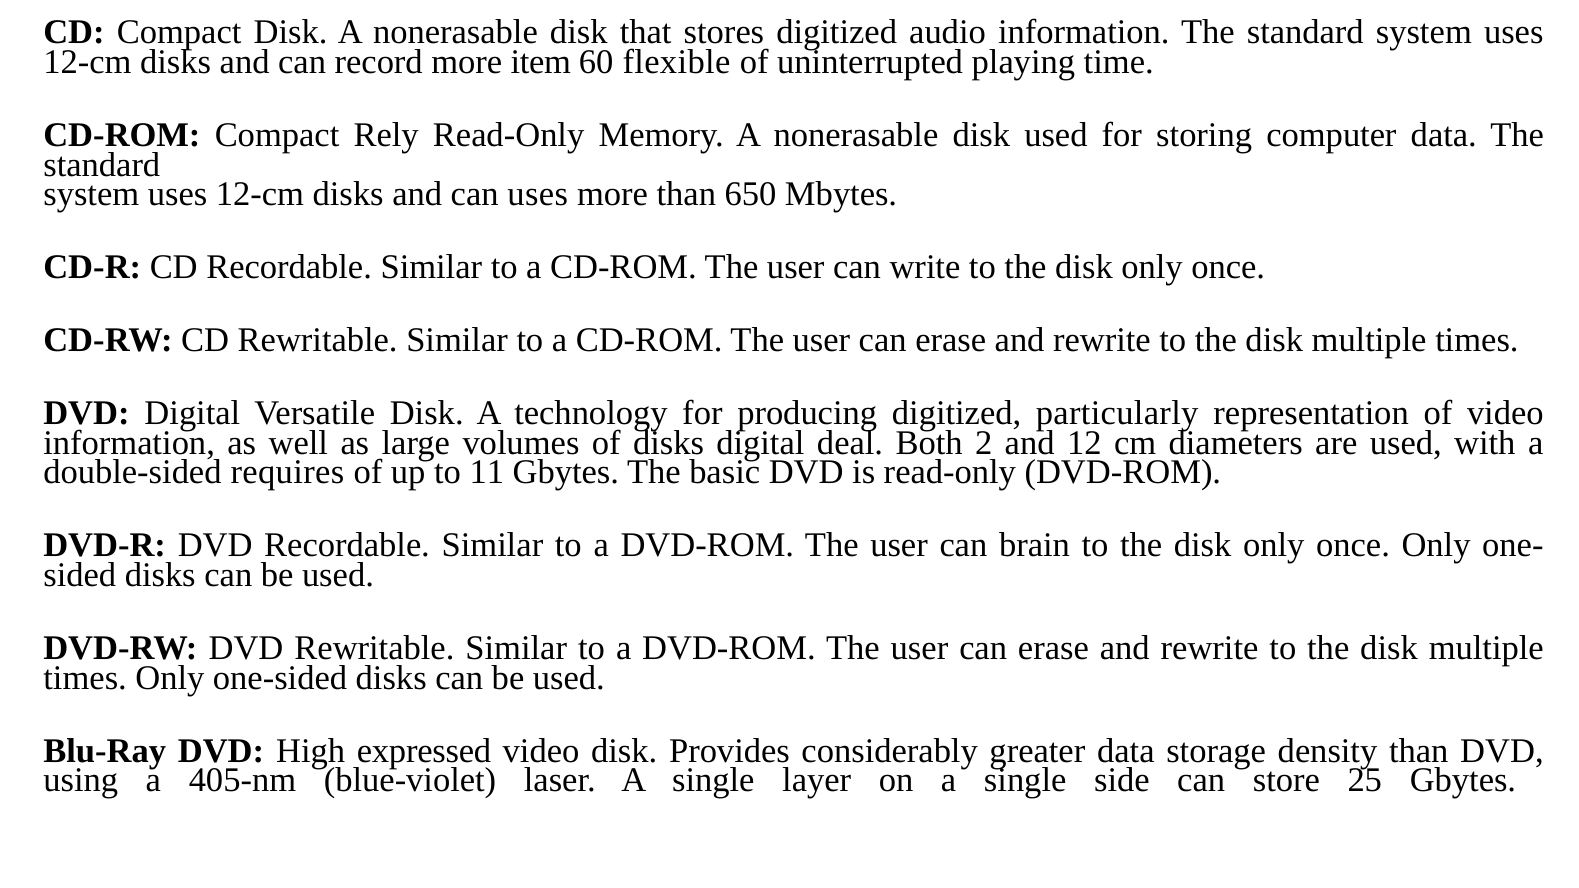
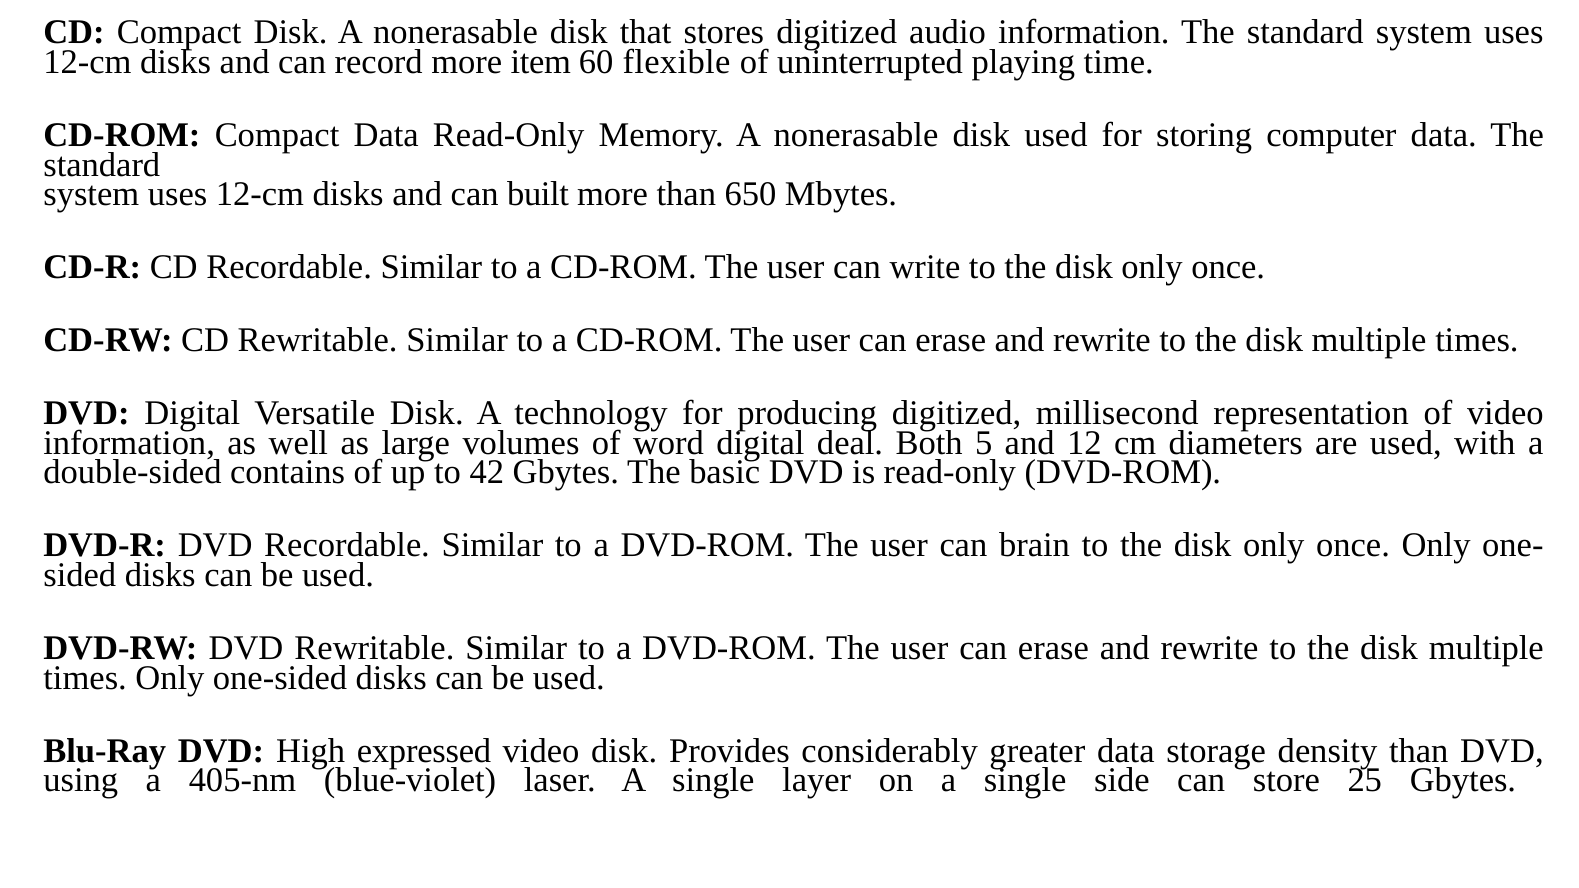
Compact Rely: Rely -> Data
can uses: uses -> built
particularly: particularly -> millisecond
of disks: disks -> word
2: 2 -> 5
requires: requires -> contains
11: 11 -> 42
